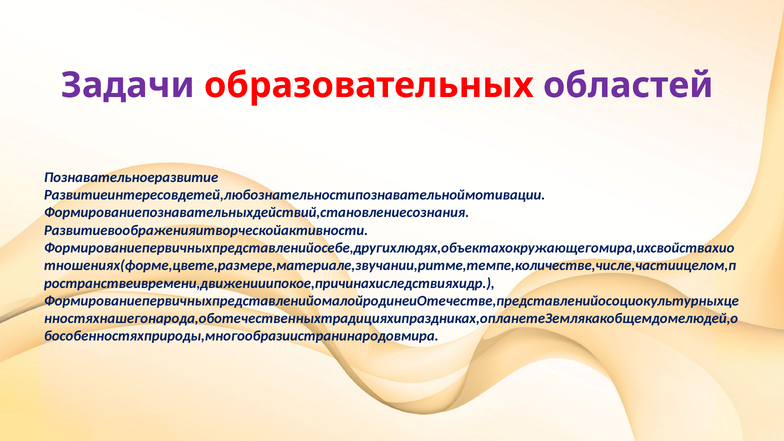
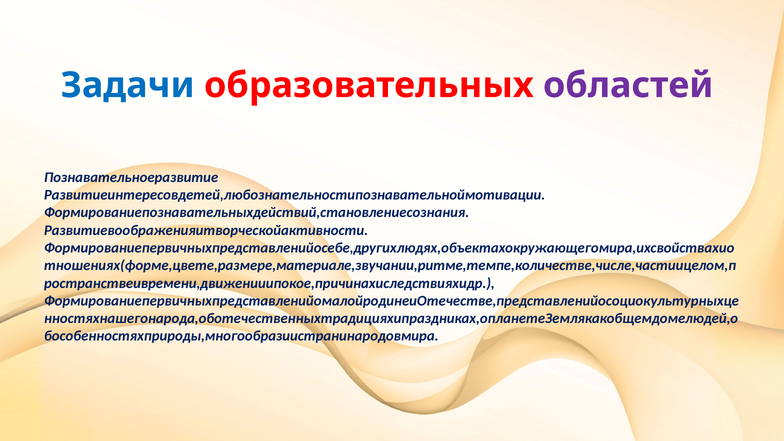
Задачи colour: purple -> blue
